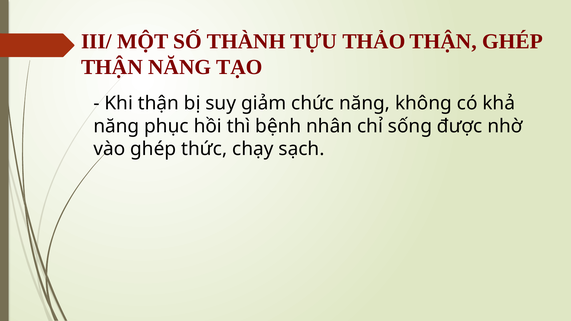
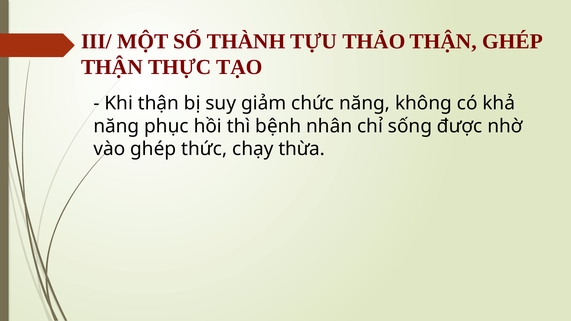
THẬN NĂNG: NĂNG -> THỰC
sạch: sạch -> thừa
